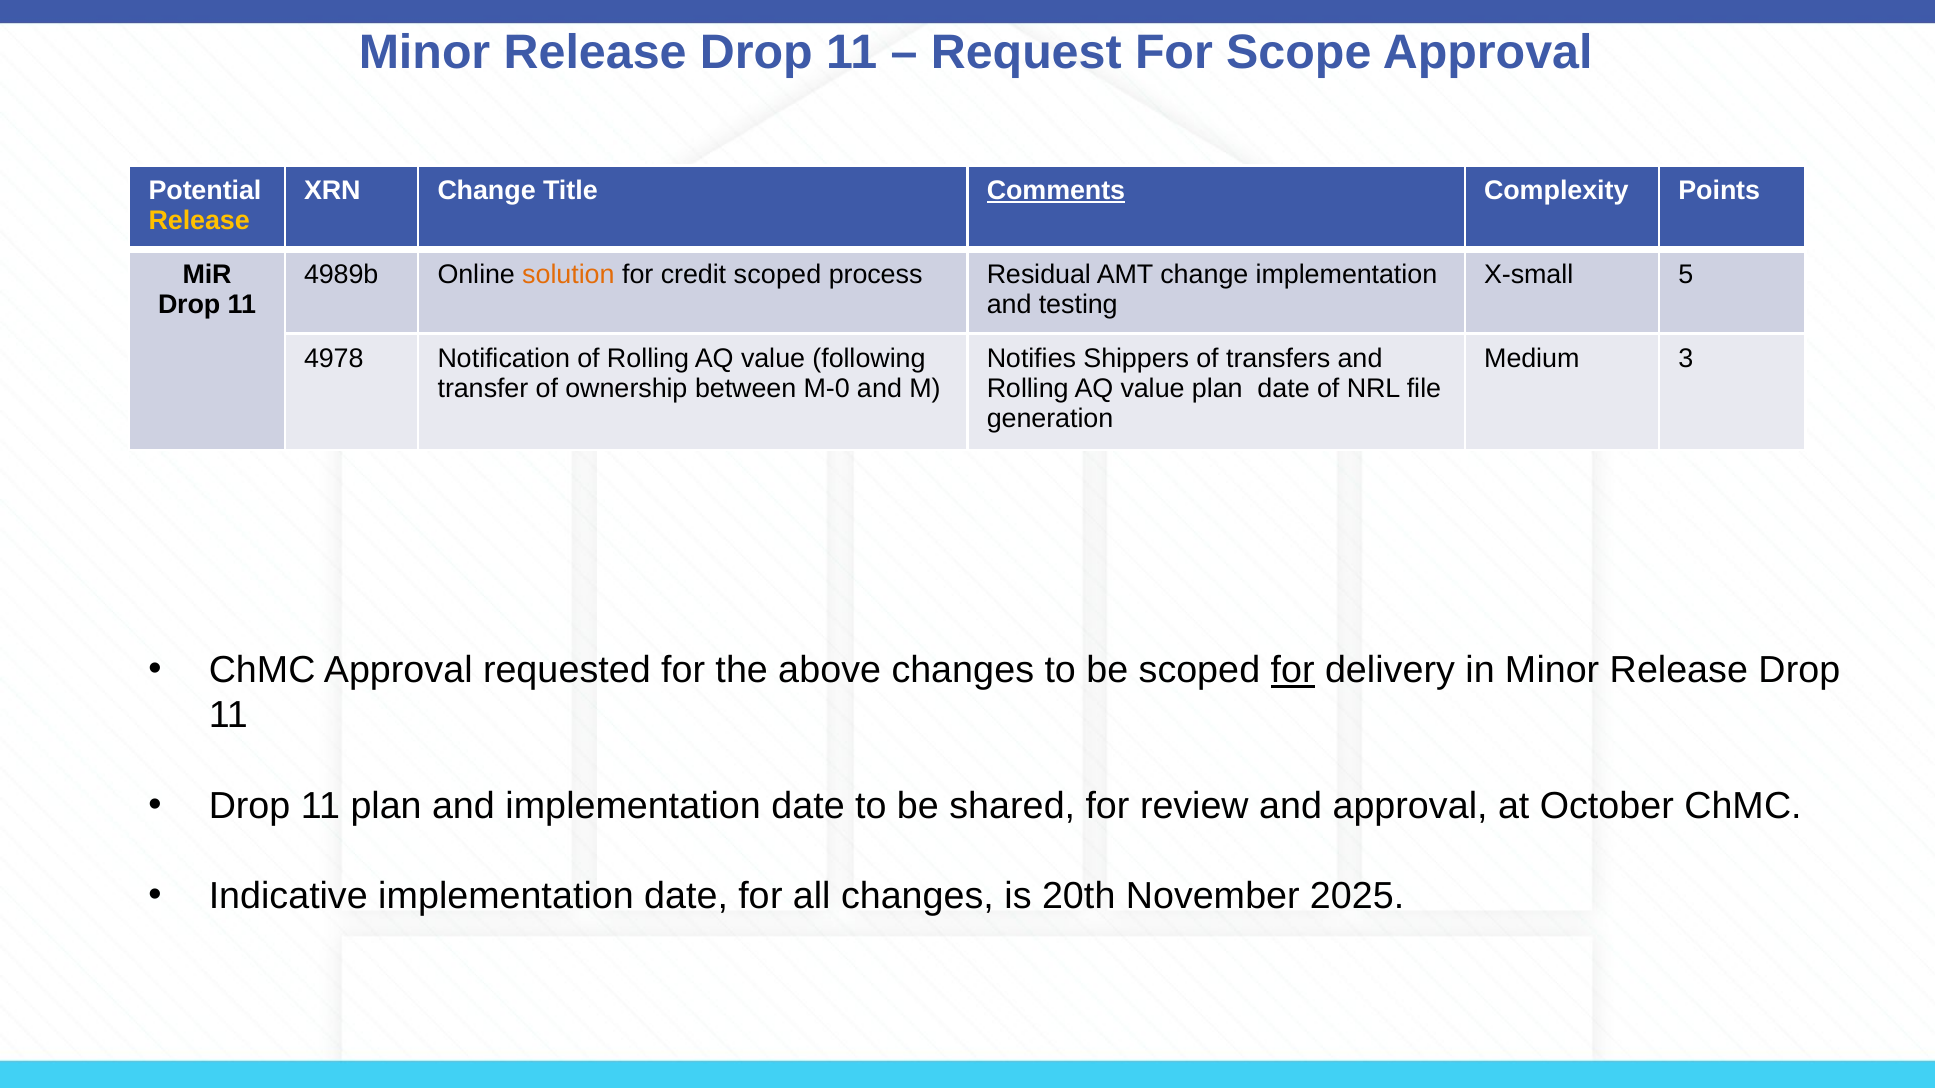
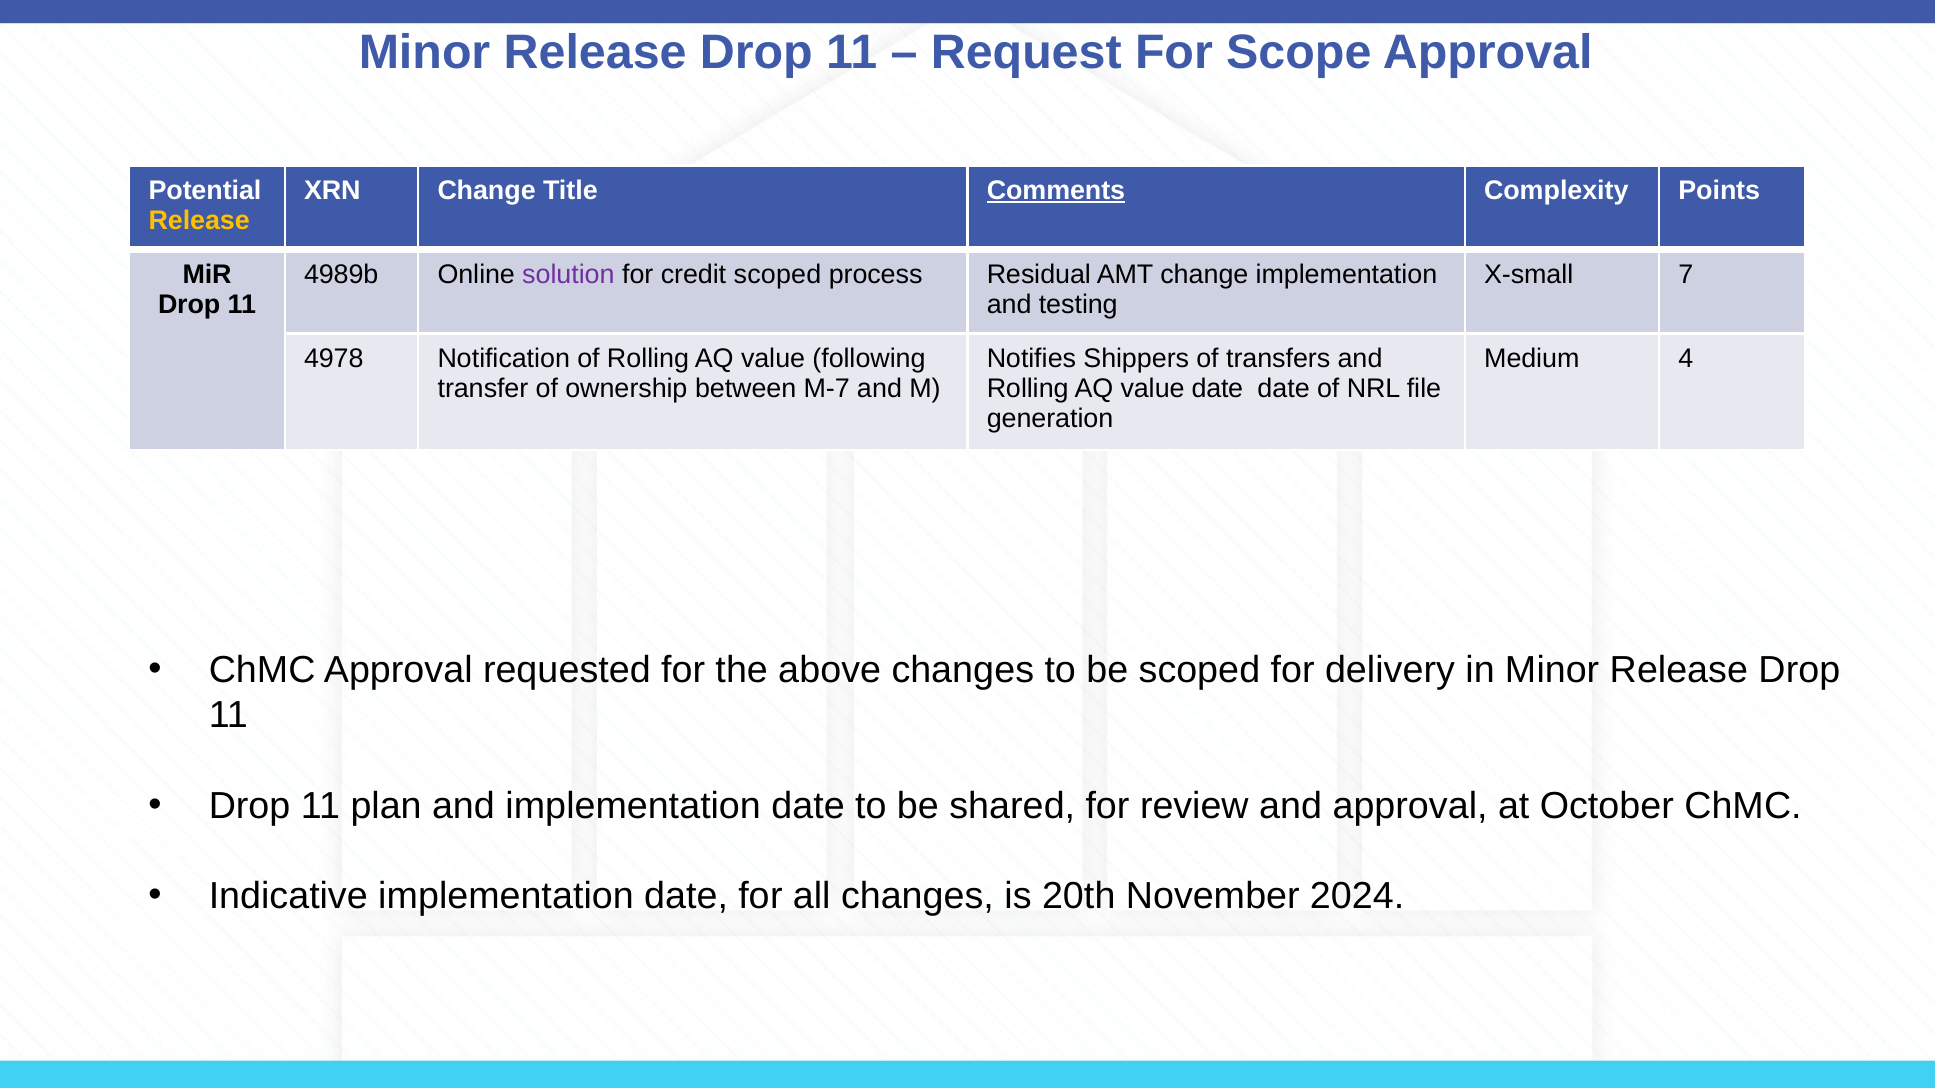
solution colour: orange -> purple
5: 5 -> 7
3: 3 -> 4
M-0: M-0 -> M-7
value plan: plan -> date
for at (1293, 671) underline: present -> none
2025: 2025 -> 2024
